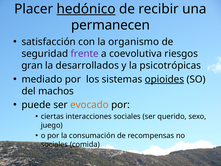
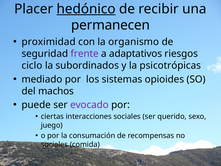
satisfacción: satisfacción -> proximidad
coevolutiva: coevolutiva -> adaptativos
gran: gran -> ciclo
desarrollados: desarrollados -> subordinados
opioides underline: present -> none
evocado colour: orange -> purple
